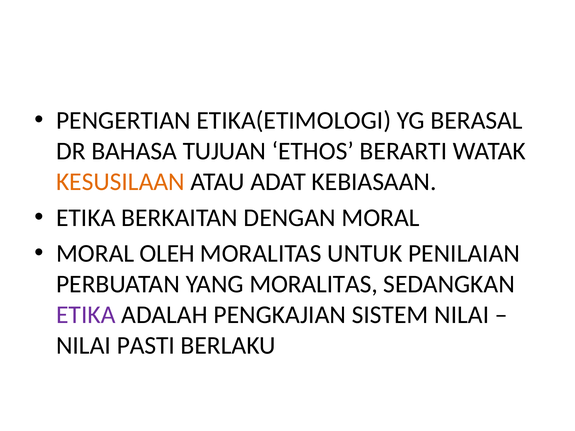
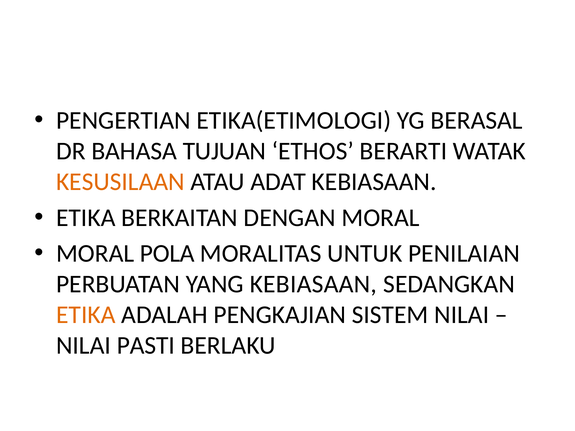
OLEH: OLEH -> POLA
YANG MORALITAS: MORALITAS -> KEBIASAAN
ETIKA at (86, 315) colour: purple -> orange
